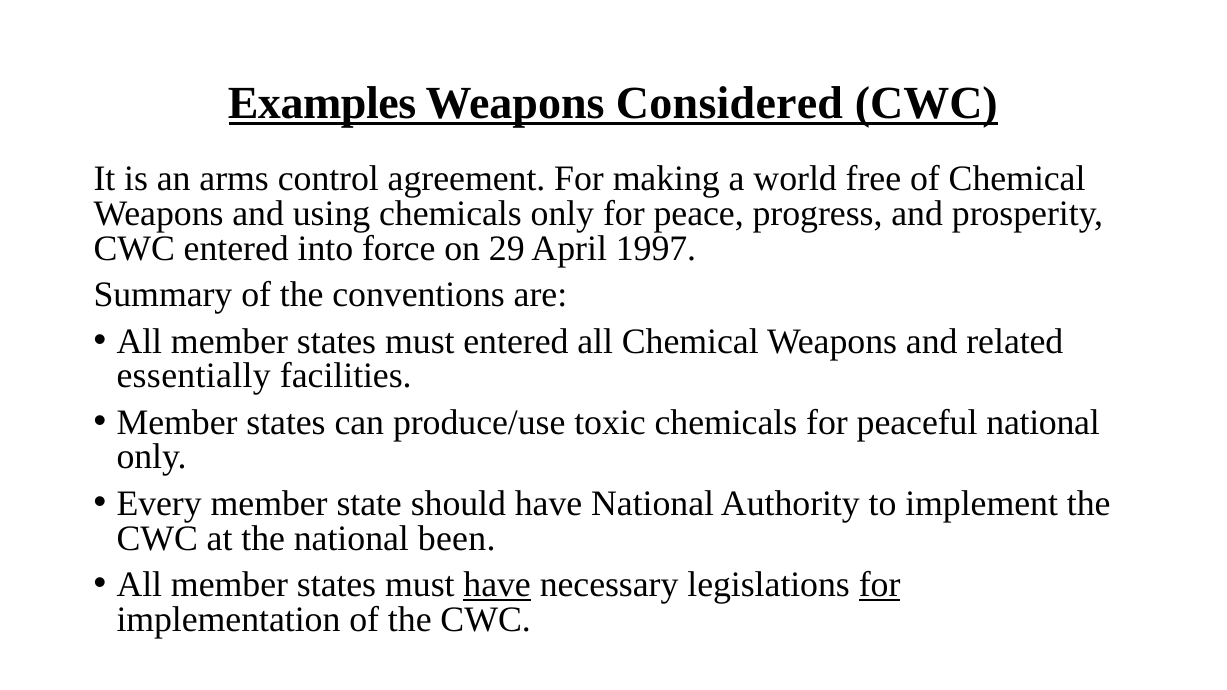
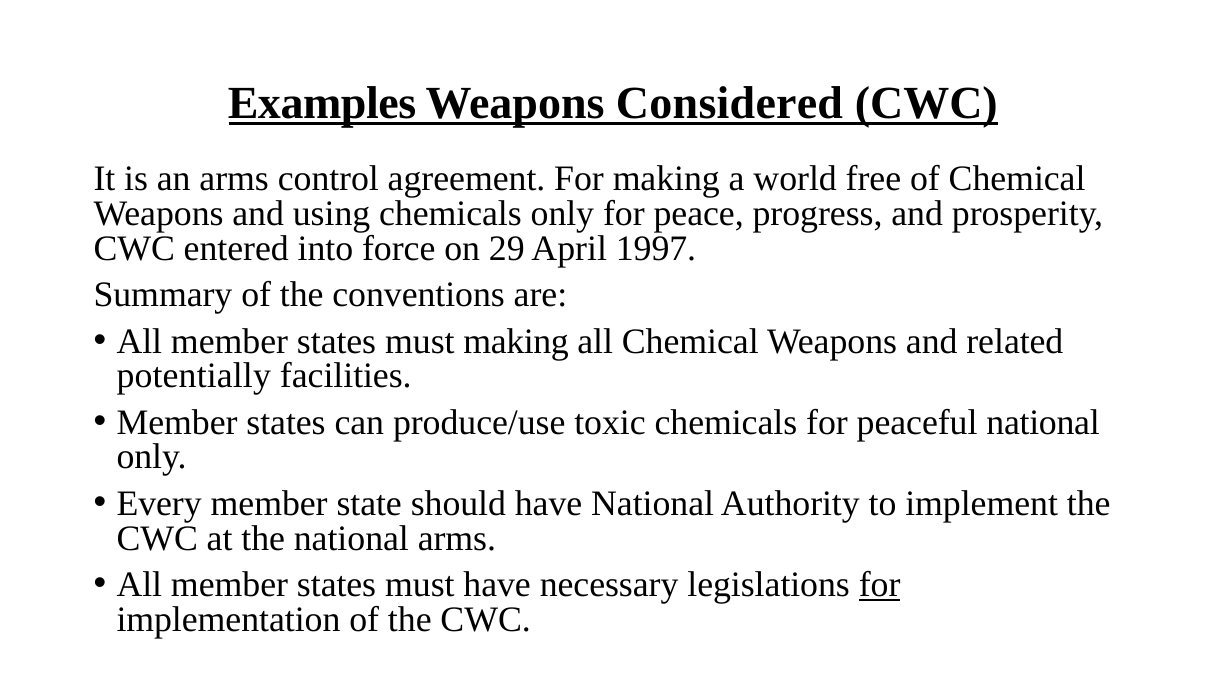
must entered: entered -> making
essentially: essentially -> potentially
national been: been -> arms
have at (497, 585) underline: present -> none
